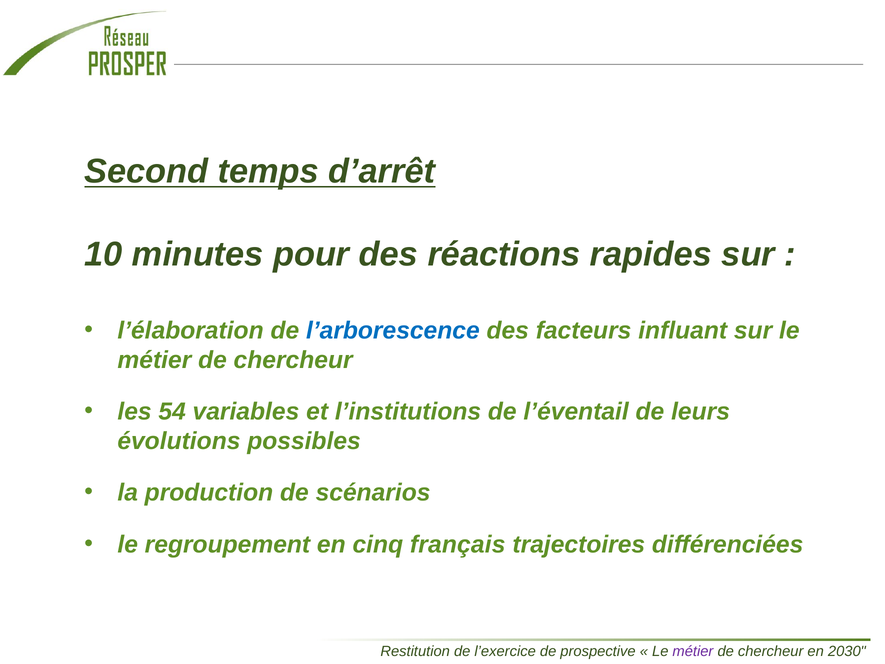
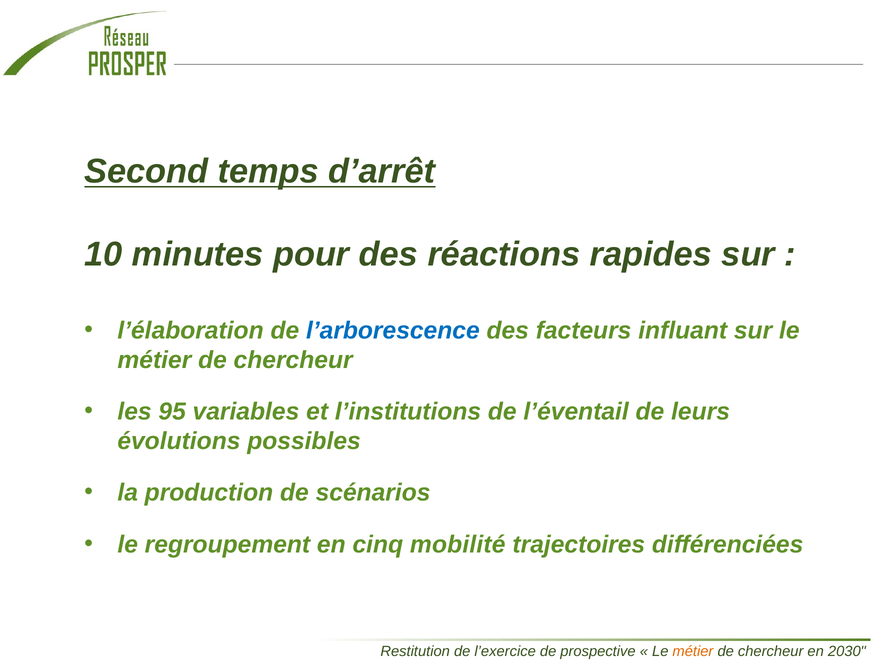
54: 54 -> 95
français: français -> mobilité
métier at (693, 651) colour: purple -> orange
